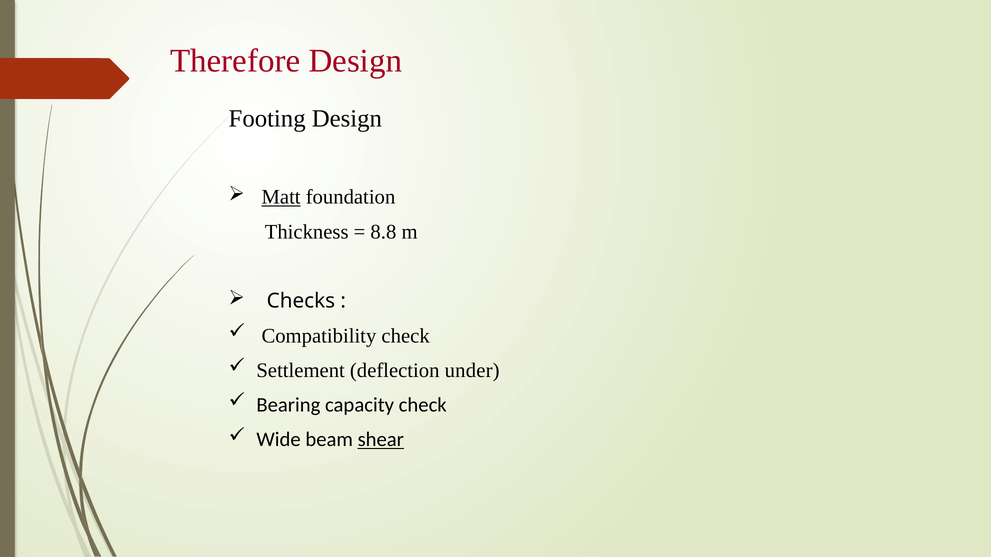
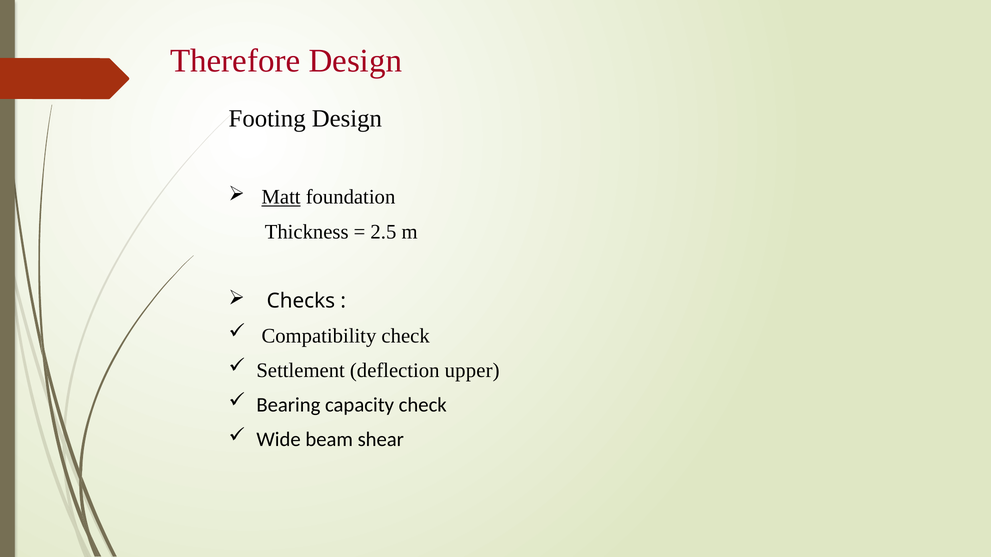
8.8: 8.8 -> 2.5
under: under -> upper
shear underline: present -> none
